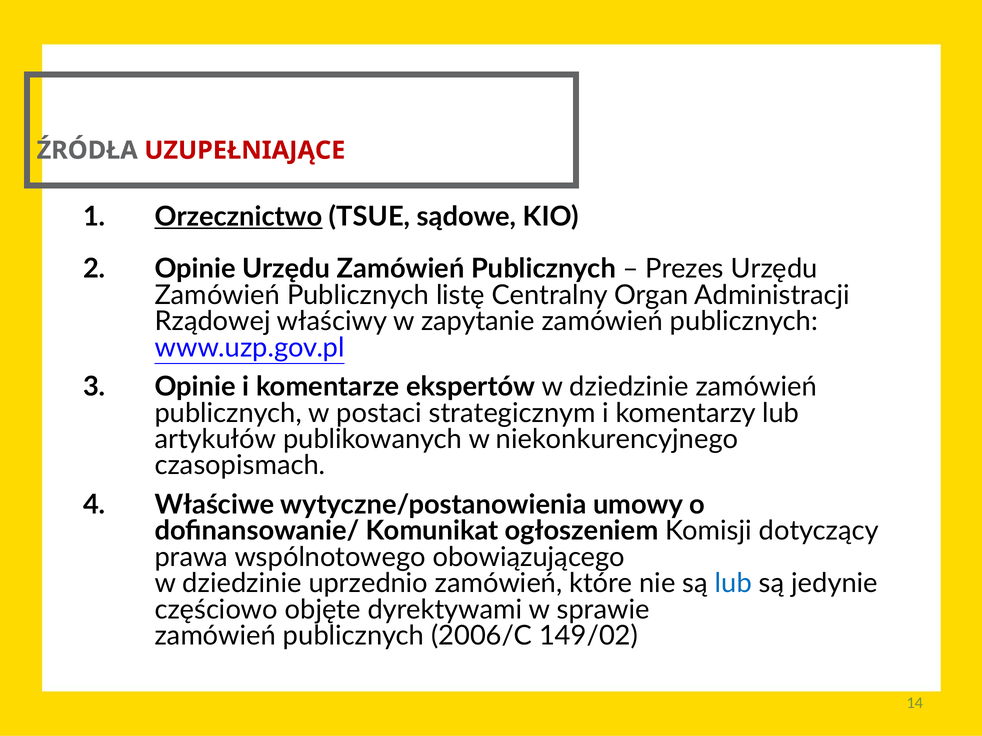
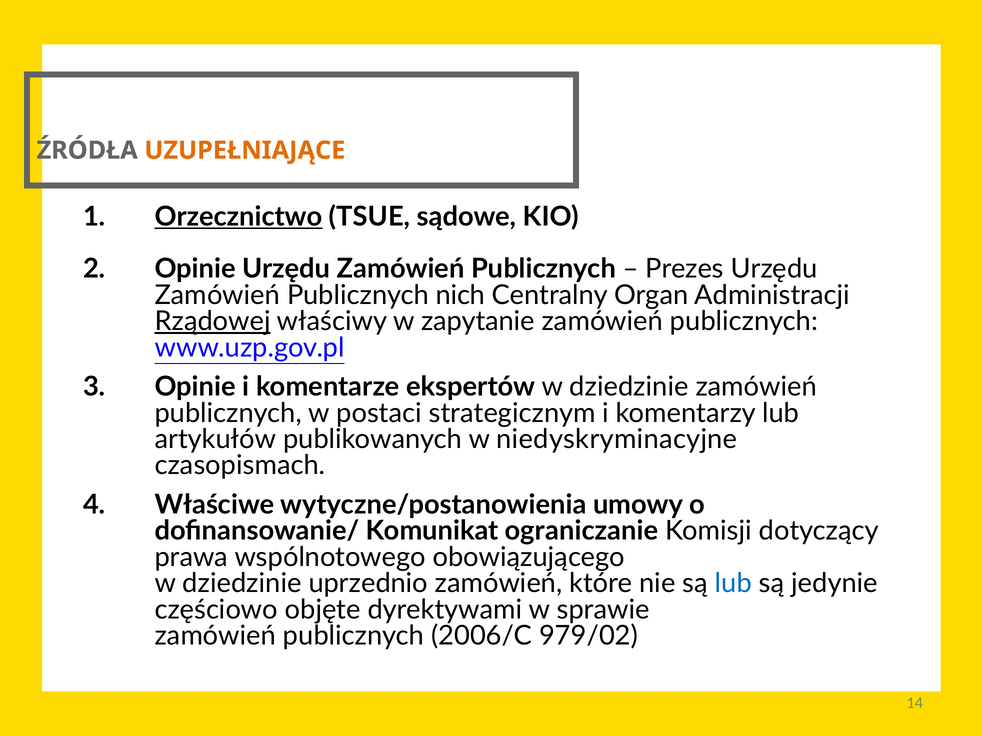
UZUPEŁNIAJĄCE colour: red -> orange
listę: listę -> nich
Rządowej underline: none -> present
niekonkurencyjnego: niekonkurencyjnego -> niedyskryminacyjne
ogłoszeniem: ogłoszeniem -> ograniczanie
149/02: 149/02 -> 979/02
